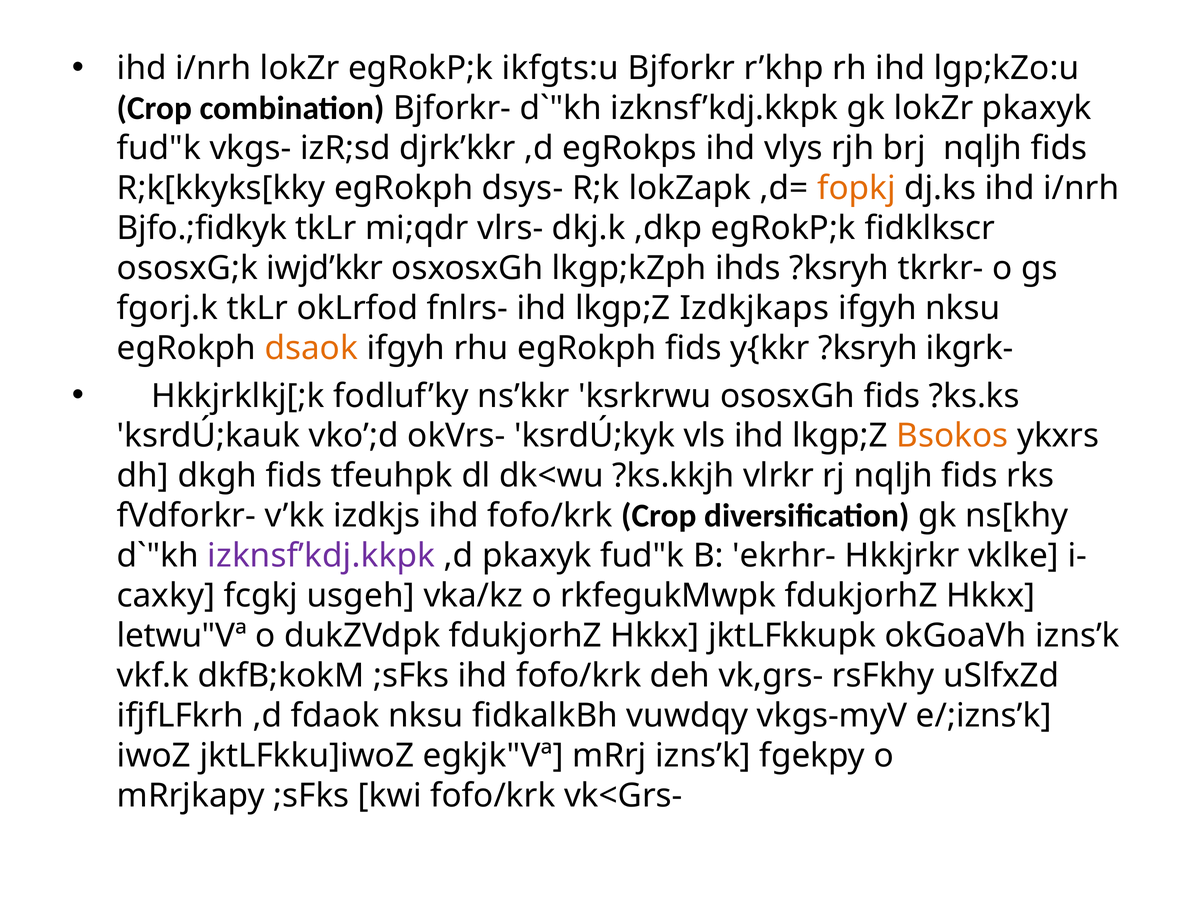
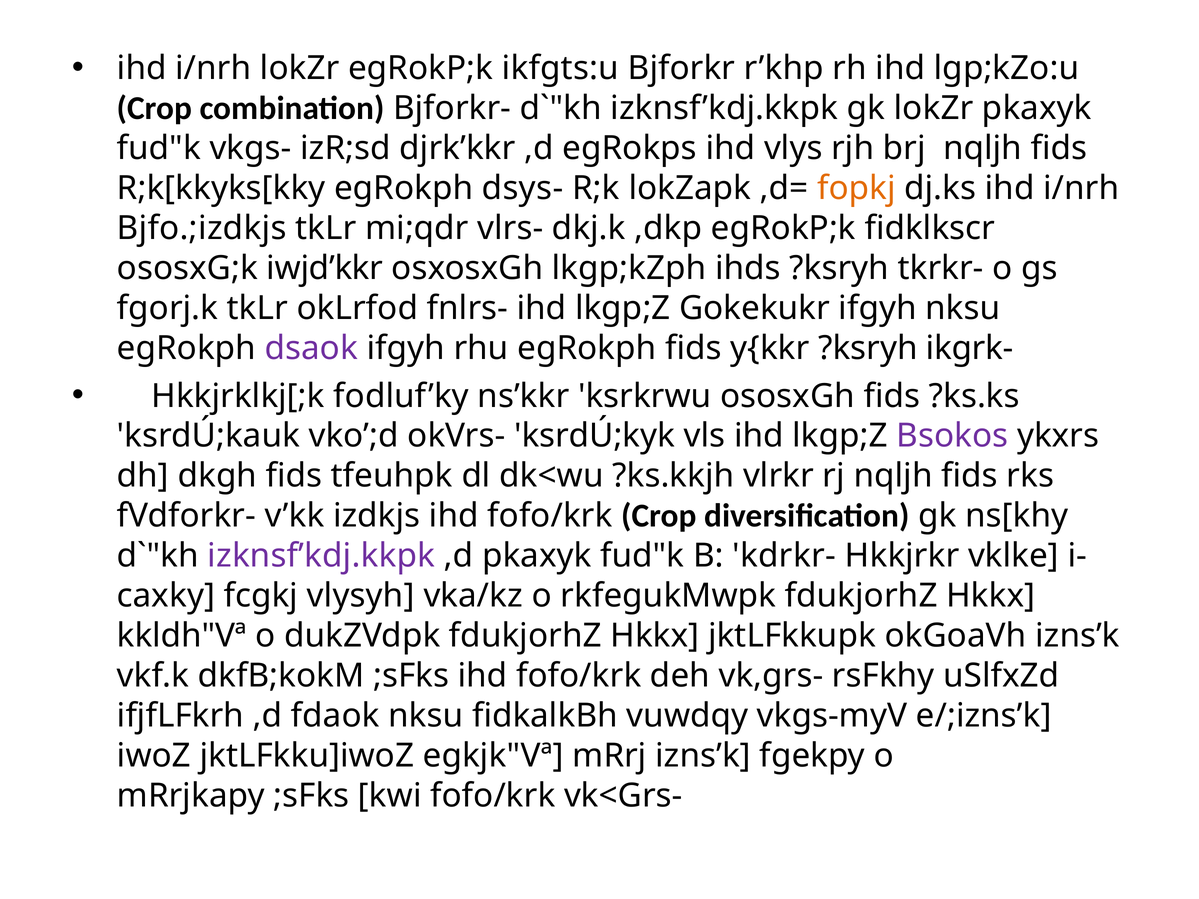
Bjfo.;fidkyk: Bjfo.;fidkyk -> Bjfo.;izdkjs
Izdkjkaps: Izdkjkaps -> Gokekukr
dsaok colour: orange -> purple
Bsokos colour: orange -> purple
ekrhr-: ekrhr- -> kdrkr-
usgeh: usgeh -> vlysyh
letwu"Vª: letwu"Vª -> kkldh"Vª
